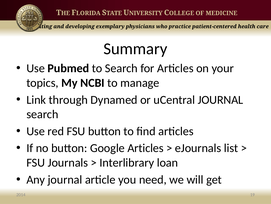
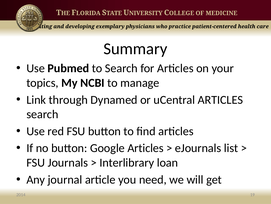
uCentral JOURNAL: JOURNAL -> ARTICLES
